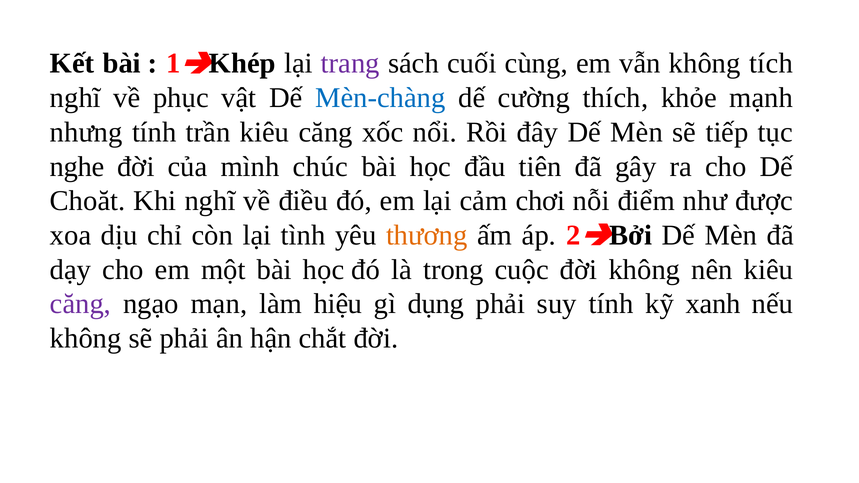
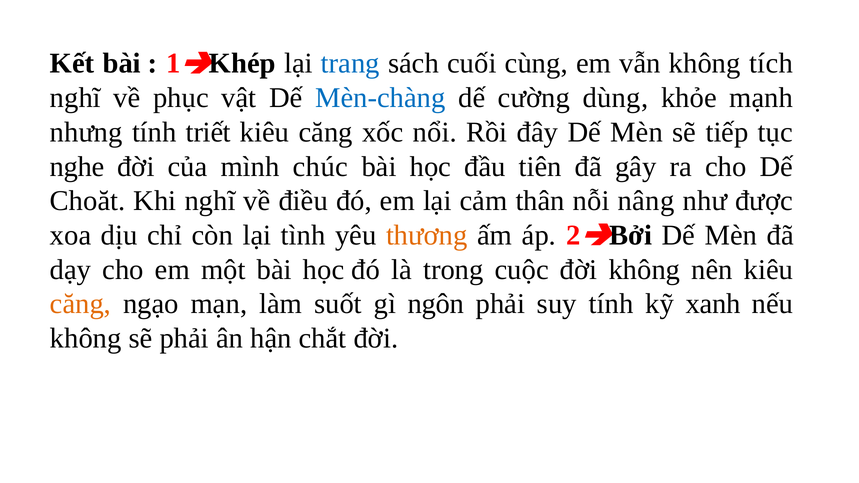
trang colour: purple -> blue
thích: thích -> dùng
trần: trần -> triết
chơi: chơi -> thân
điểm: điểm -> nâng
căng at (80, 304) colour: purple -> orange
hiệu: hiệu -> suốt
dụng: dụng -> ngôn
